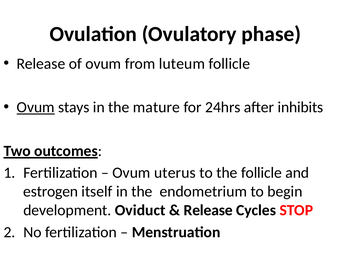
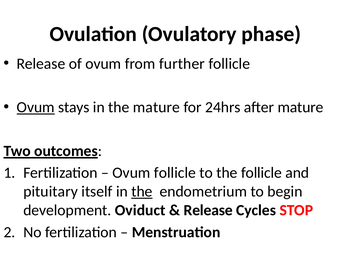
luteum: luteum -> further
after inhibits: inhibits -> mature
Ovum uterus: uterus -> follicle
estrogen: estrogen -> pituitary
the at (142, 192) underline: none -> present
